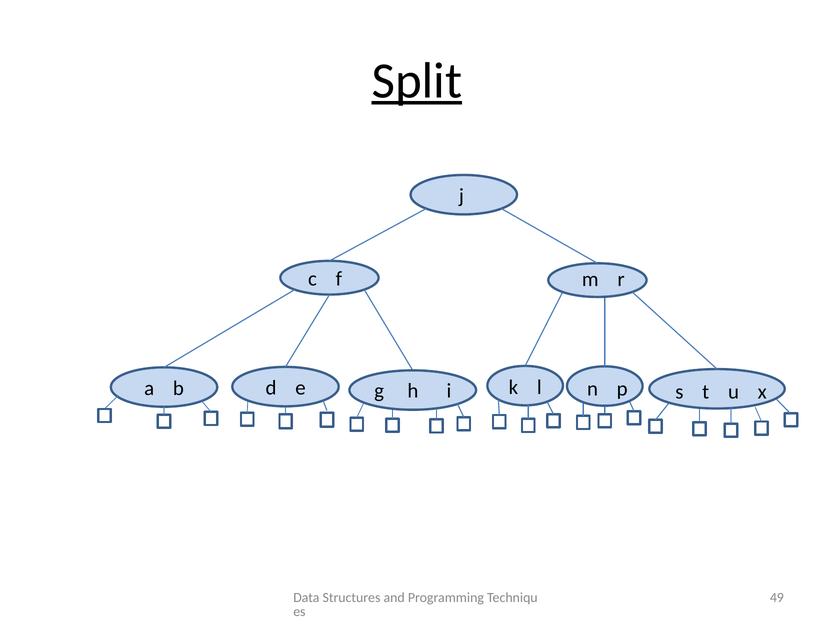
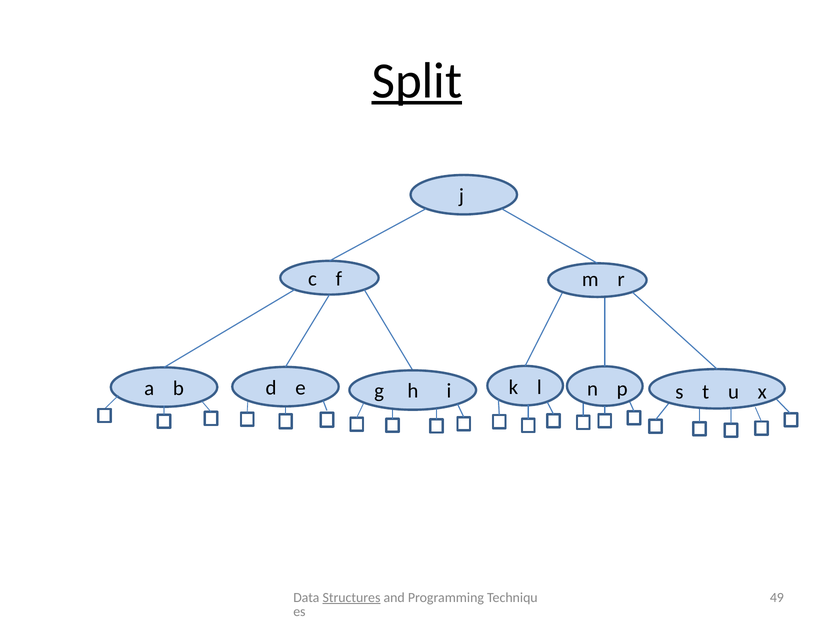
Structures underline: none -> present
